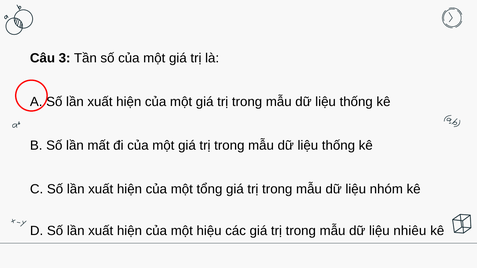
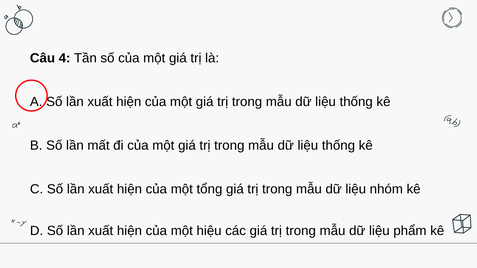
3: 3 -> 4
nhiêu: nhiêu -> phẩm
